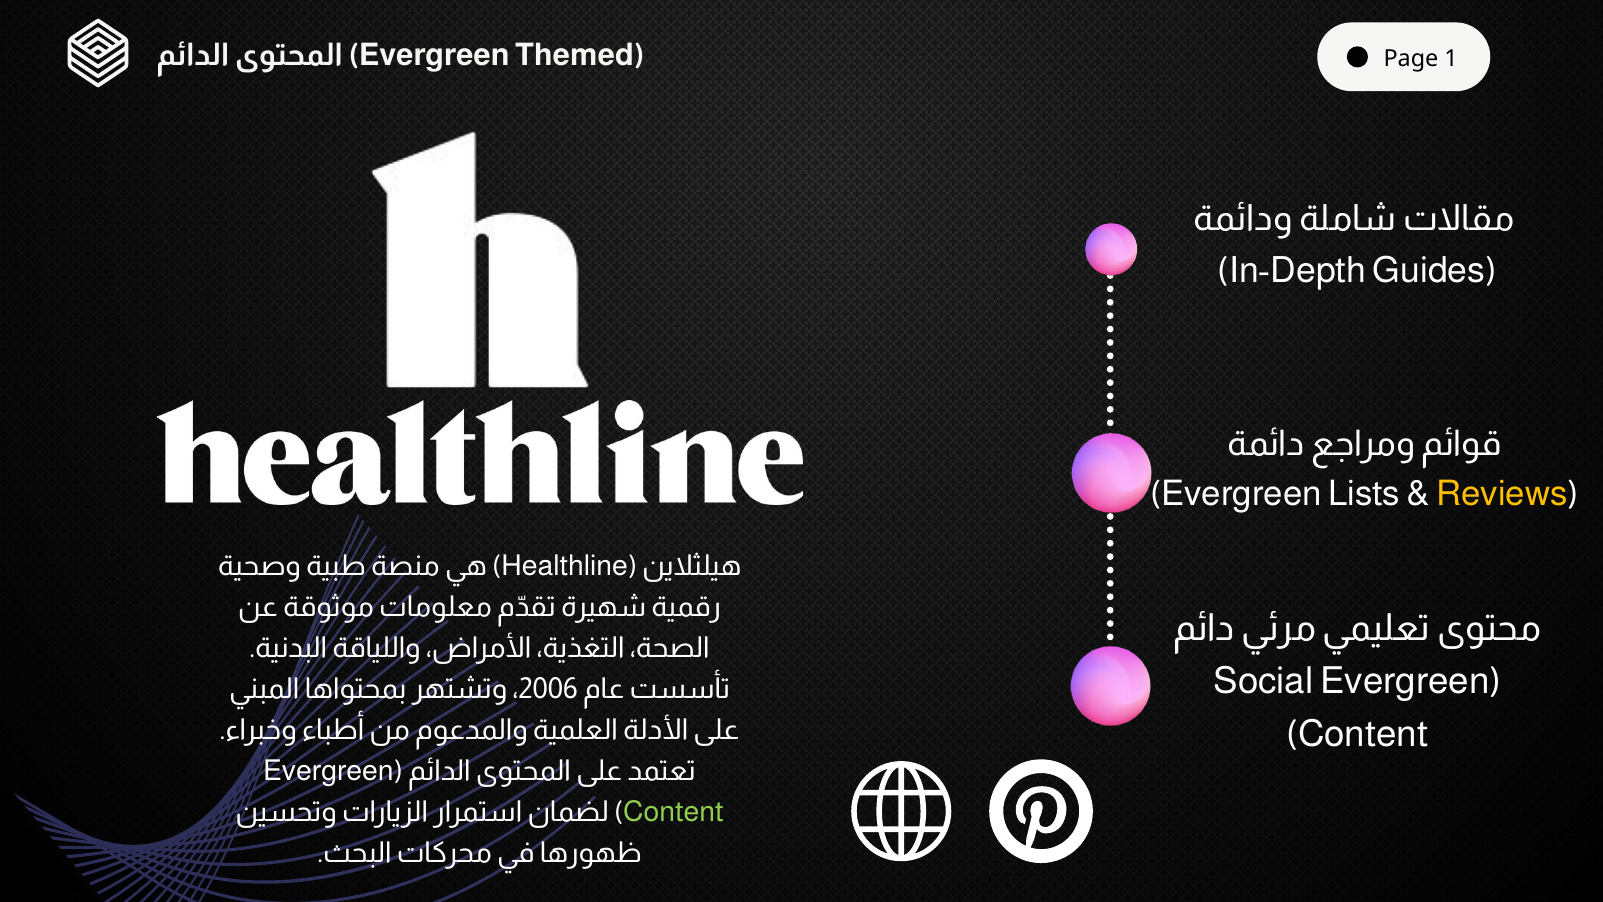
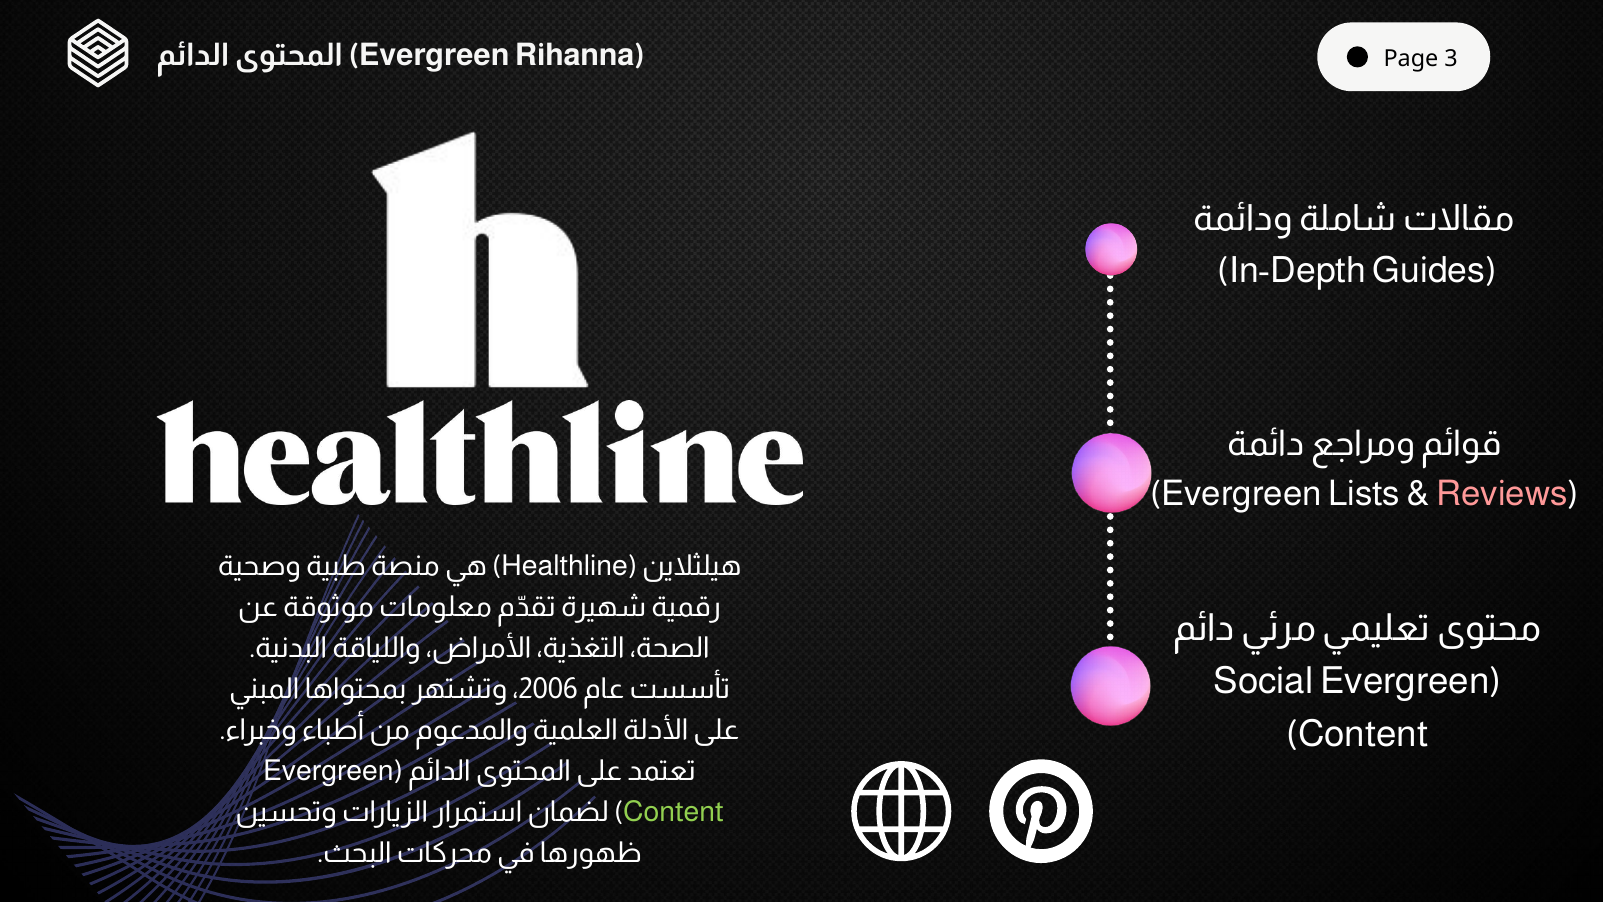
Themed: Themed -> Rihanna
1: 1 -> 3
Reviews colour: yellow -> pink
